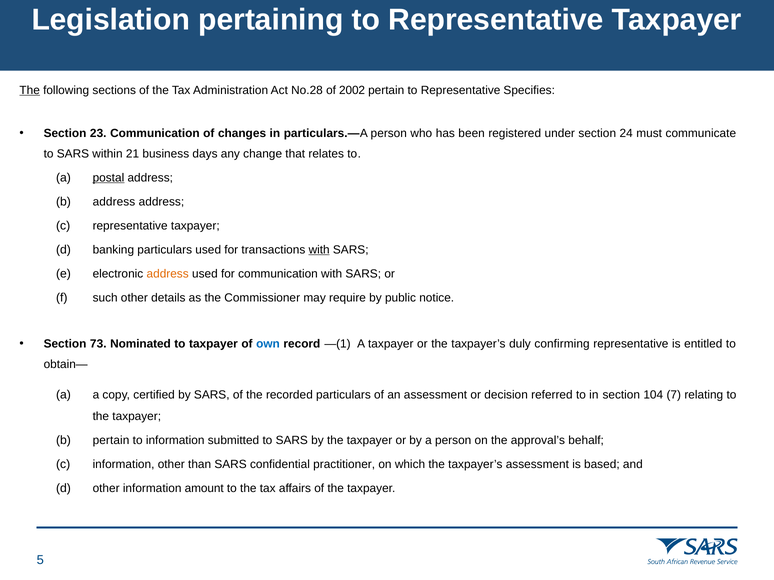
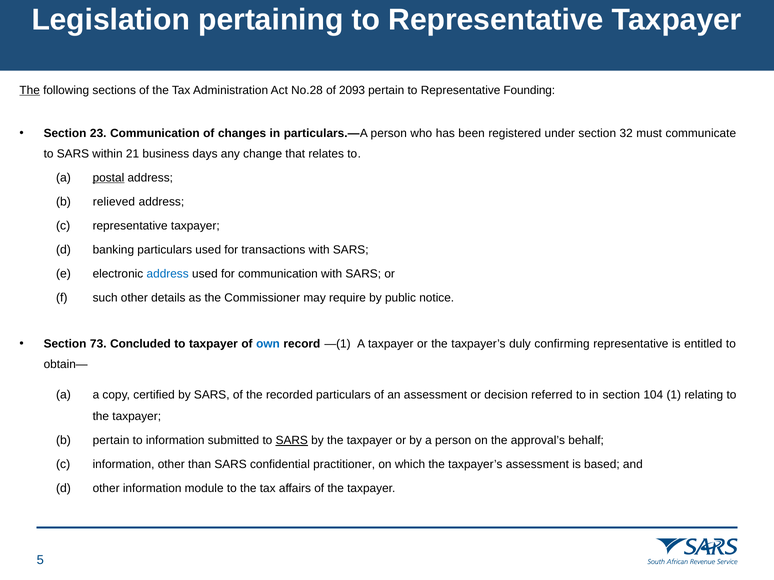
2002: 2002 -> 2093
Specifies: Specifies -> Founding
24: 24 -> 32
address at (114, 202): address -> relieved
with at (319, 250) underline: present -> none
address at (168, 274) colour: orange -> blue
Nominated: Nominated -> Concluded
7: 7 -> 1
SARS at (292, 441) underline: none -> present
amount: amount -> module
